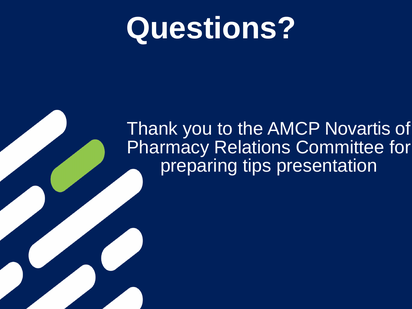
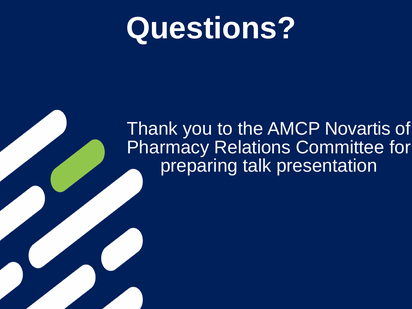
tips: tips -> talk
